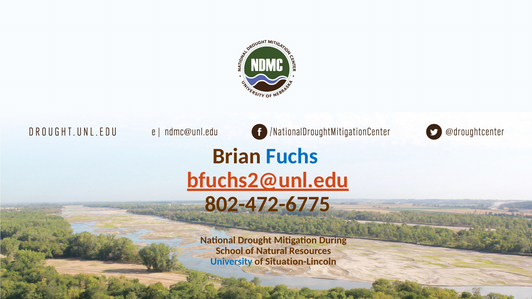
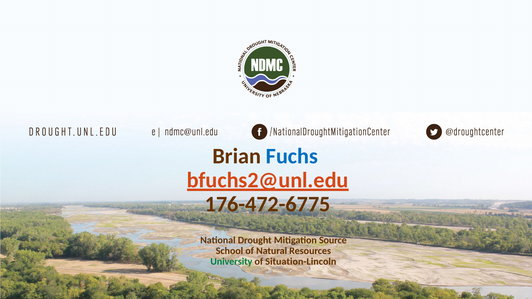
802-472-6775: 802-472-6775 -> 176-472-6775
During: During -> Source
University colour: blue -> green
